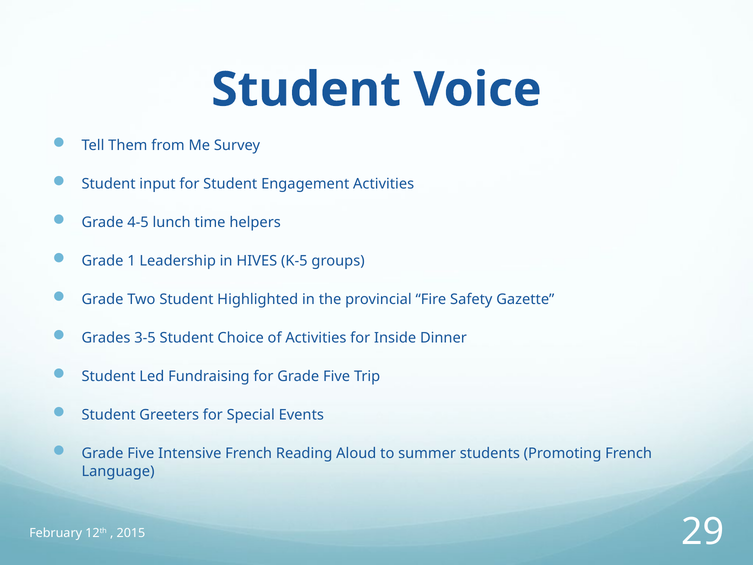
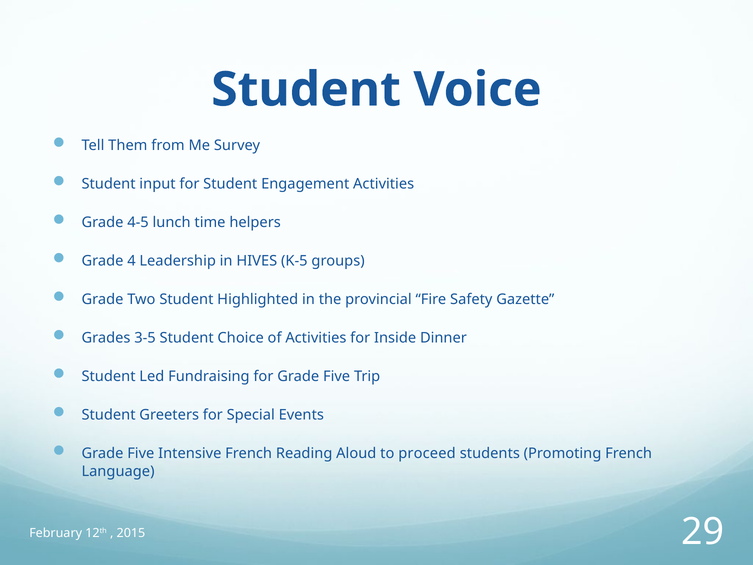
1: 1 -> 4
summer: summer -> proceed
